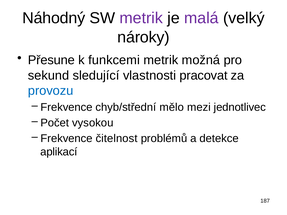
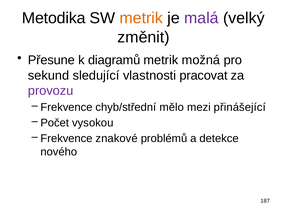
Náhodný: Náhodný -> Metodika
metrik at (141, 18) colour: purple -> orange
nároky: nároky -> změnit
funkcemi: funkcemi -> diagramů
provozu colour: blue -> purple
jednotlivec: jednotlivec -> přinášející
čitelnost: čitelnost -> znakové
aplikací: aplikací -> nového
